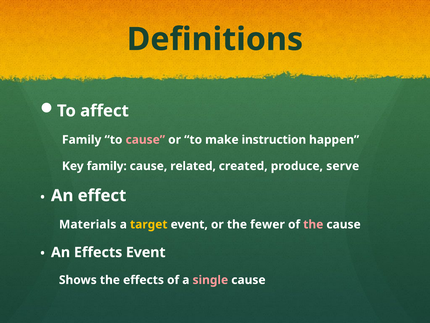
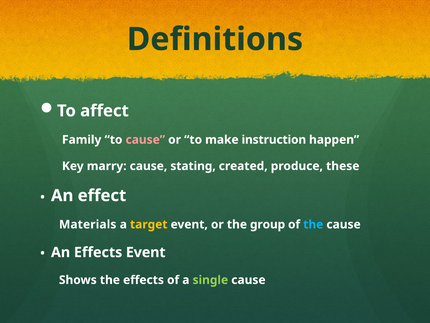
Key family: family -> marry
related: related -> stating
serve: serve -> these
fewer: fewer -> group
the at (313, 224) colour: pink -> light blue
single colour: pink -> light green
